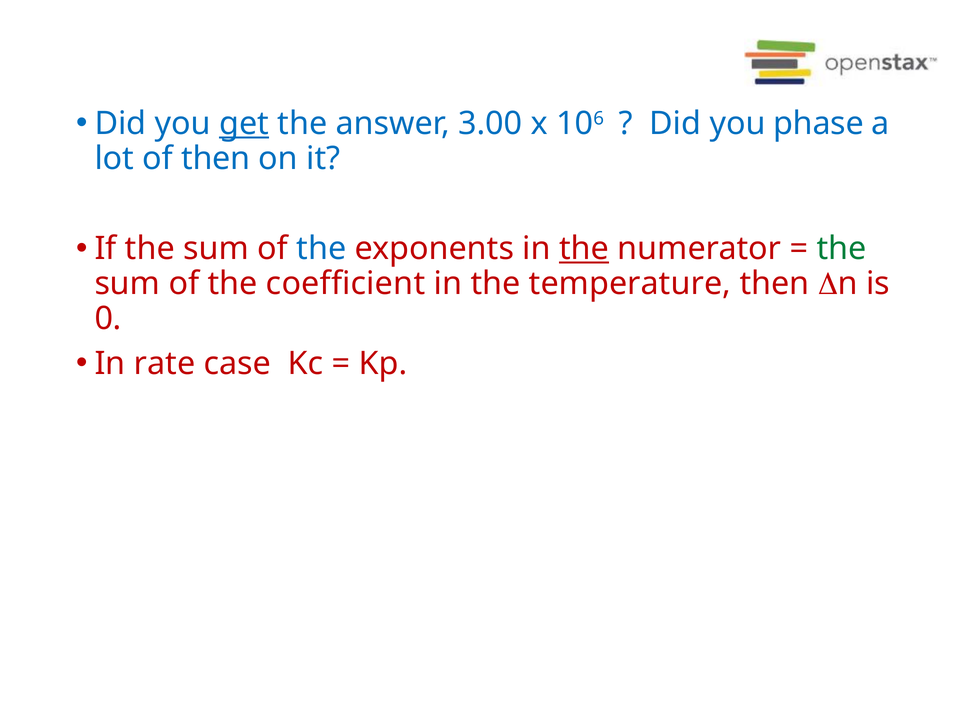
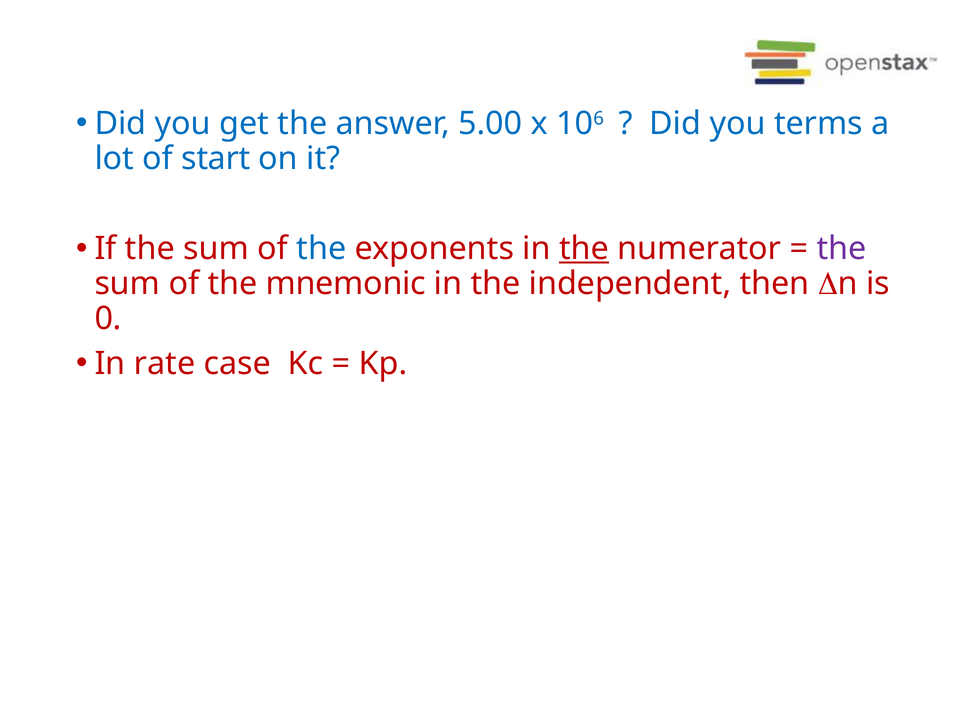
get underline: present -> none
3.00: 3.00 -> 5.00
phase: phase -> terms
of then: then -> start
the at (842, 248) colour: green -> purple
coefficient: coefficient -> mnemonic
temperature: temperature -> independent
